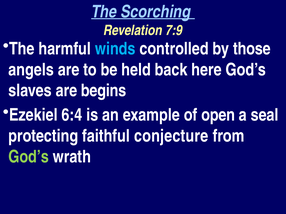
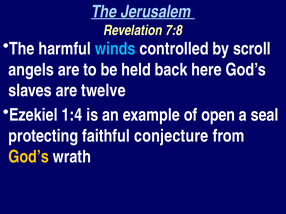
Scorching: Scorching -> Jerusalem
7:9: 7:9 -> 7:8
those: those -> scroll
begins: begins -> twelve
6:4: 6:4 -> 1:4
God’s at (29, 157) colour: light green -> yellow
